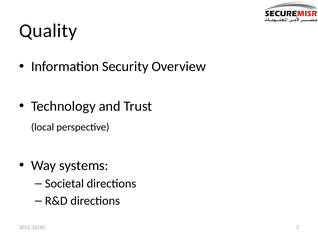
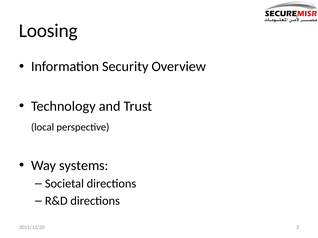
Quality: Quality -> Loosing
